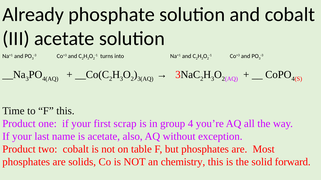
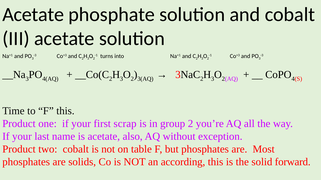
Already at (33, 15): Already -> Acetate
group 4: 4 -> 2
chemistry: chemistry -> according
